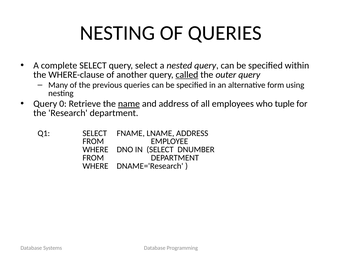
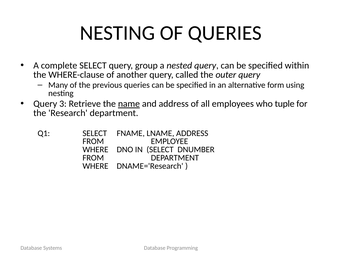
query select: select -> group
called underline: present -> none
0: 0 -> 3
